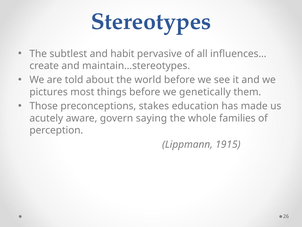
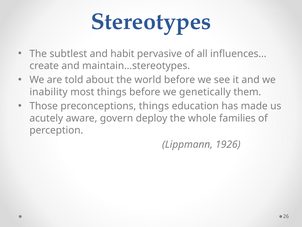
pictures: pictures -> inability
preconceptions stakes: stakes -> things
saying: saying -> deploy
1915: 1915 -> 1926
